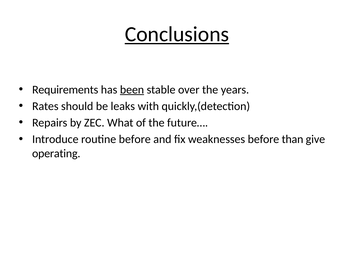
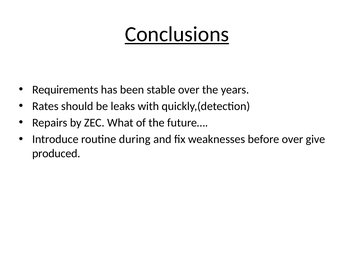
been underline: present -> none
routine before: before -> during
before than: than -> over
operating: operating -> produced
